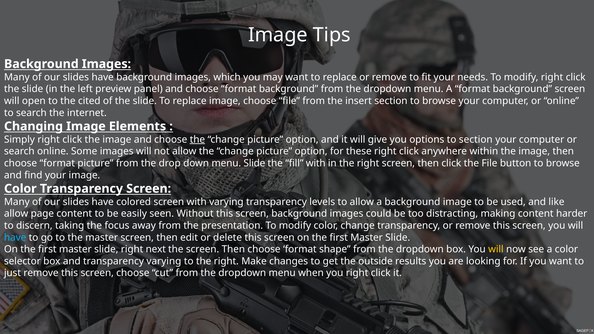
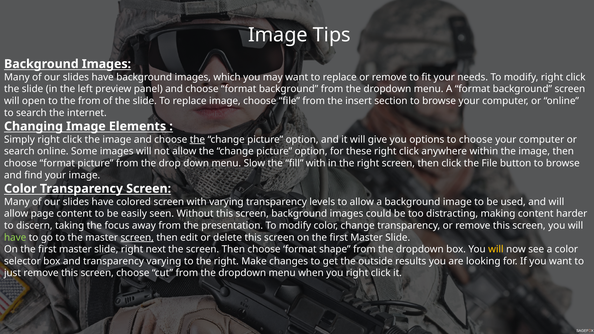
the cited: cited -> from
to section: section -> choose
menu Slide: Slide -> Slow
and like: like -> will
have at (15, 238) colour: light blue -> light green
screen at (137, 238) underline: none -> present
